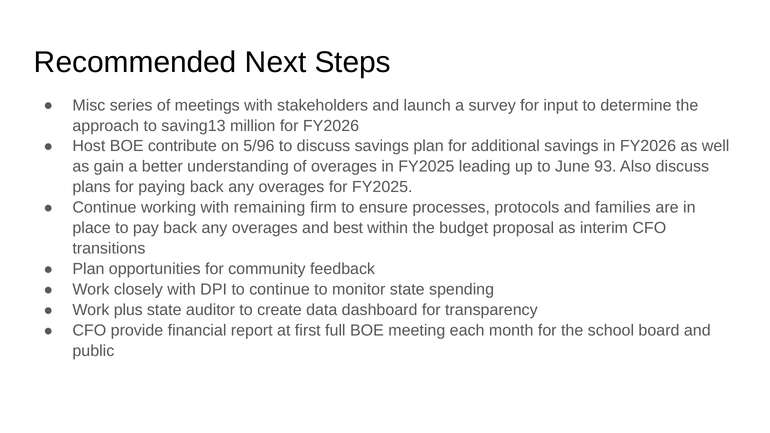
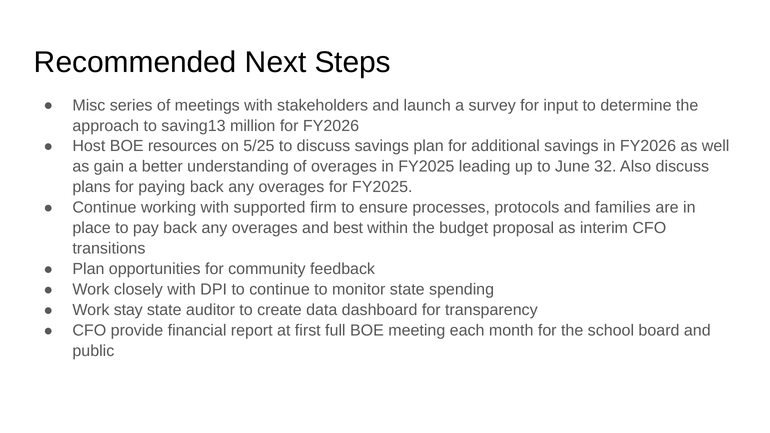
contribute: contribute -> resources
5/96: 5/96 -> 5/25
93: 93 -> 32
remaining: remaining -> supported
plus: plus -> stay
